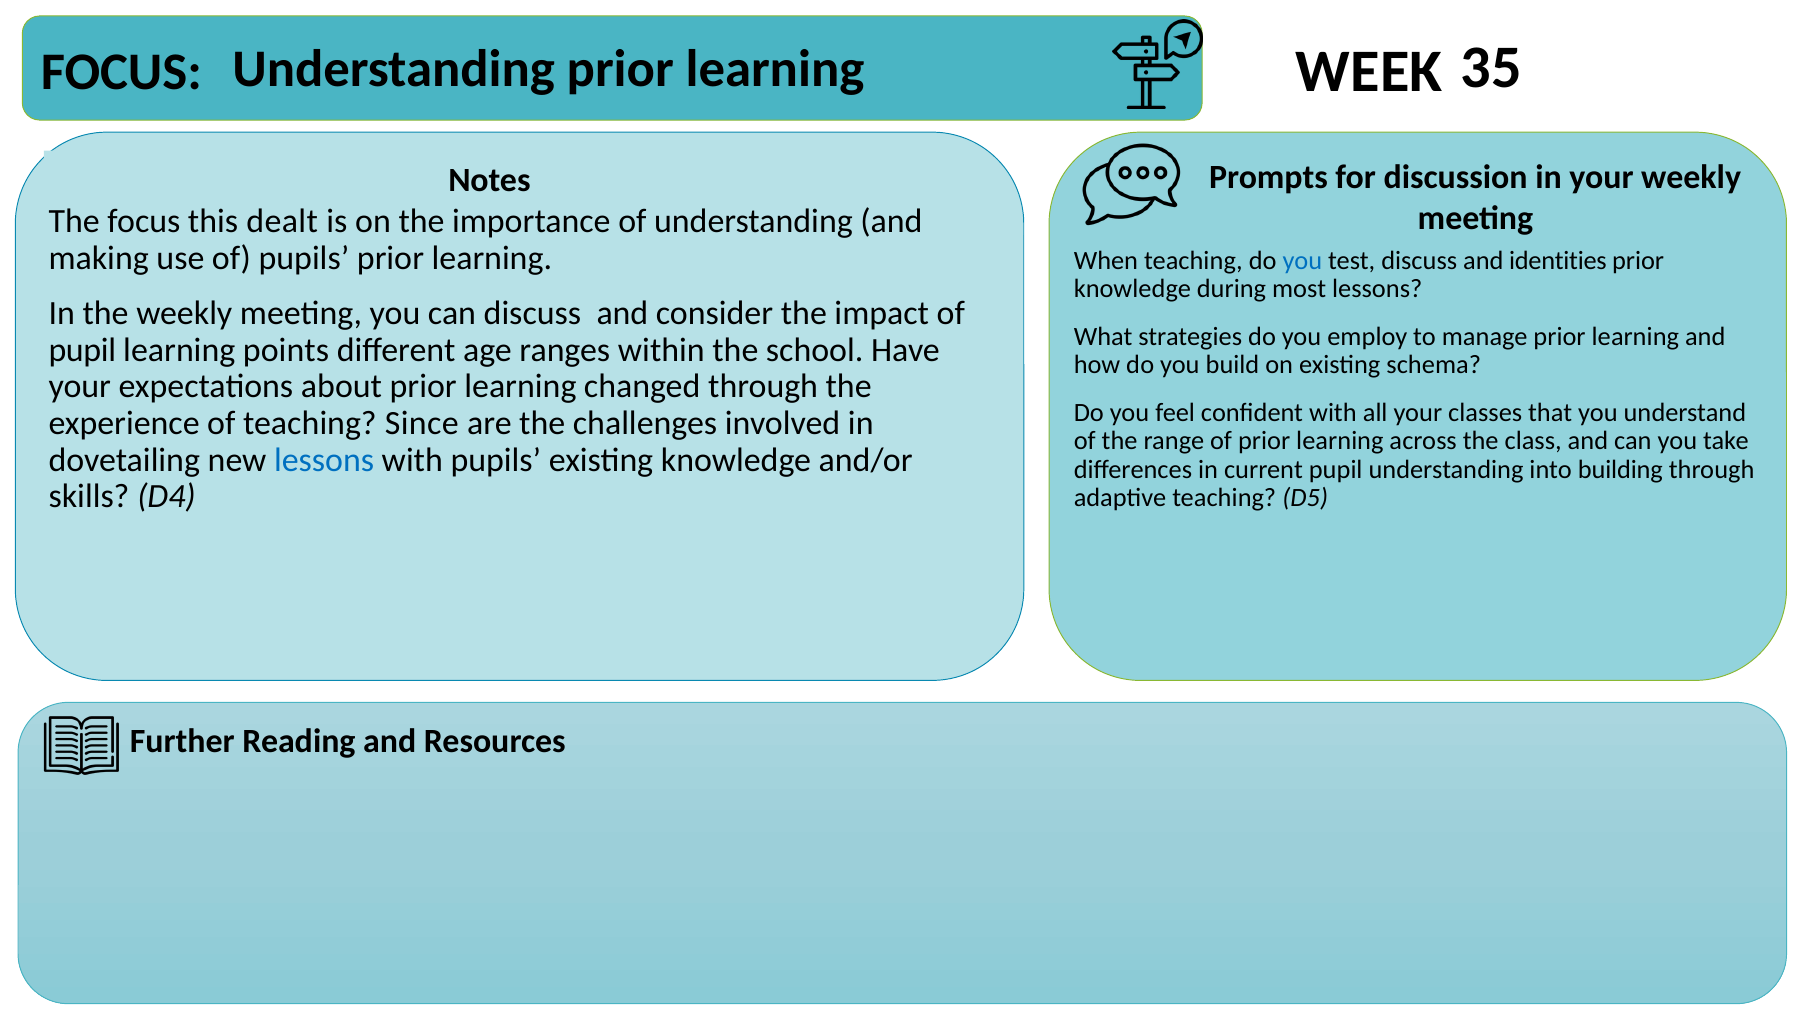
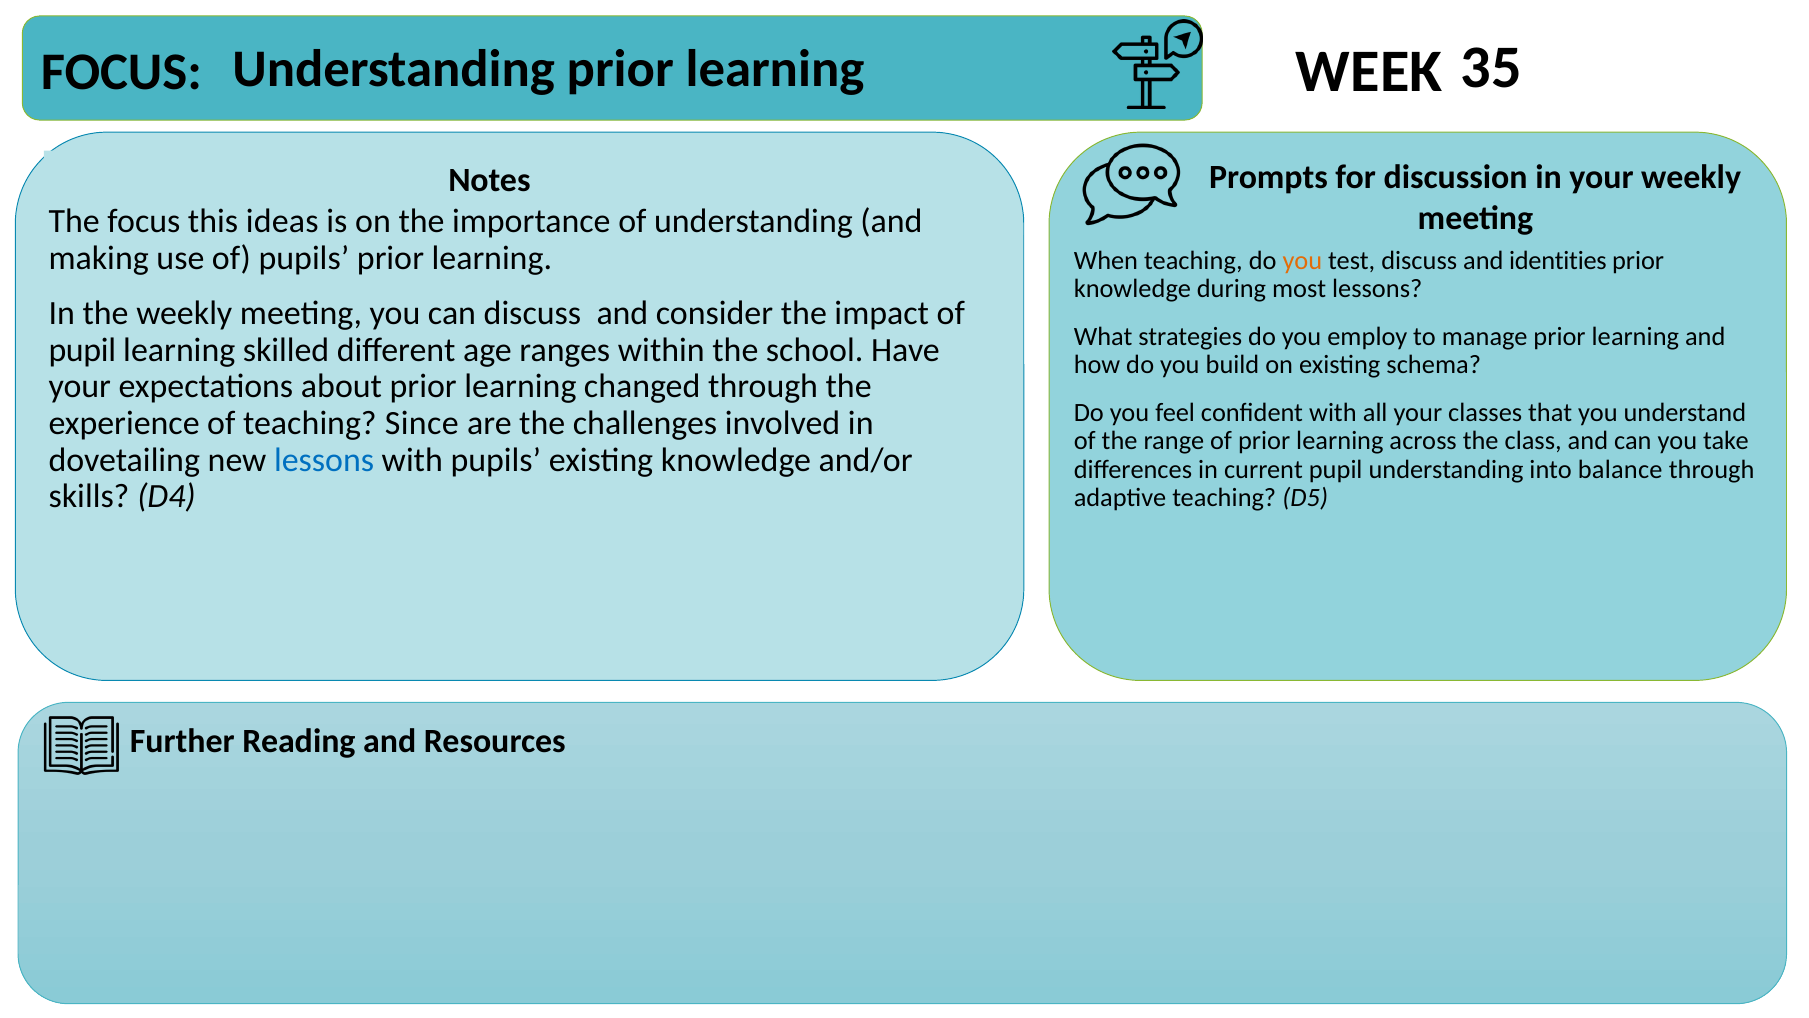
dealt: dealt -> ideas
you at (1302, 260) colour: blue -> orange
points: points -> skilled
building: building -> balance
